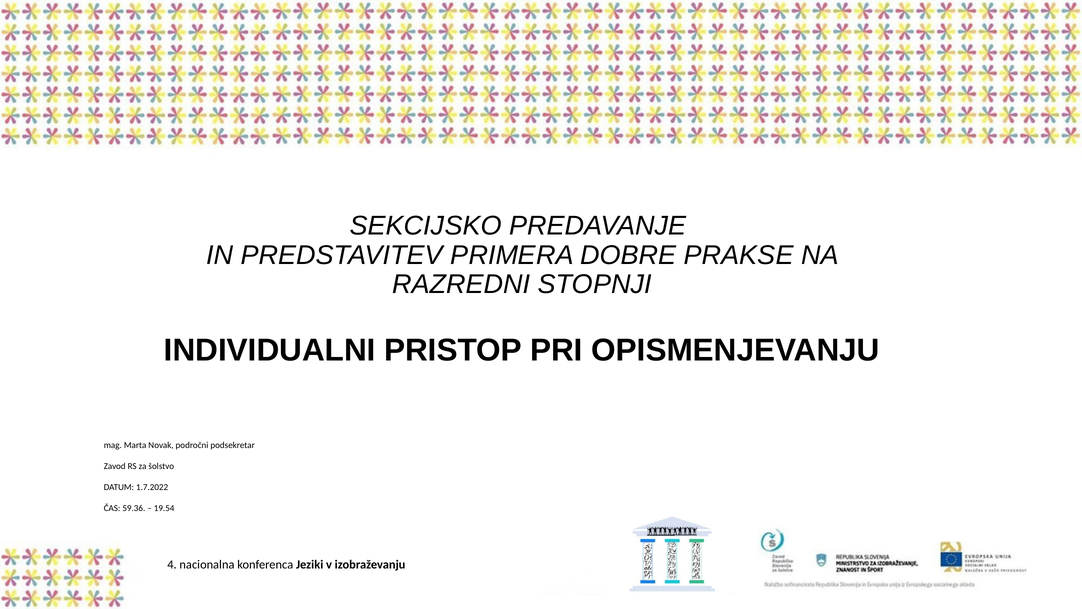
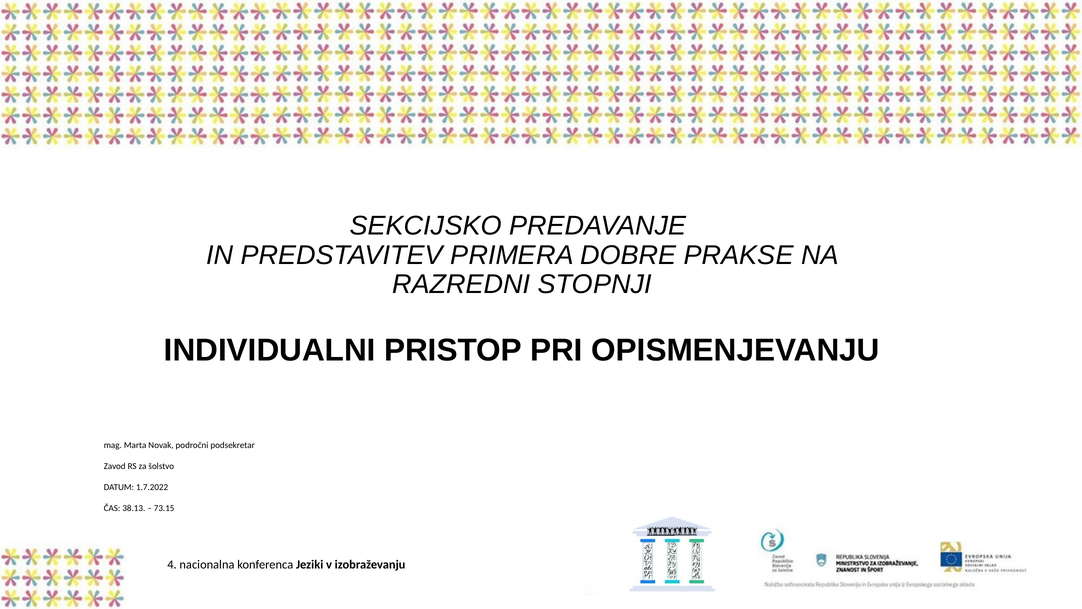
59.36: 59.36 -> 38.13
19.54: 19.54 -> 73.15
